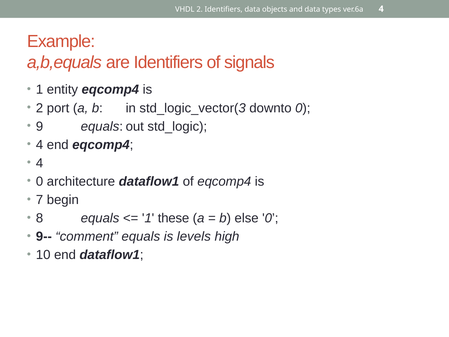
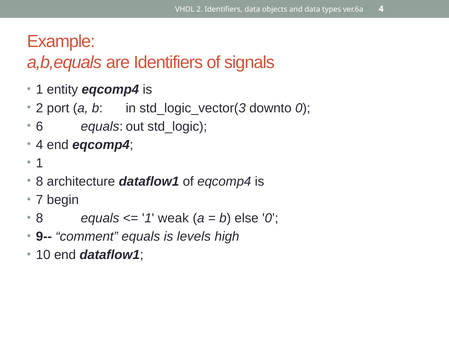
9: 9 -> 6
4 at (40, 163): 4 -> 1
0 at (40, 181): 0 -> 8
these: these -> weak
